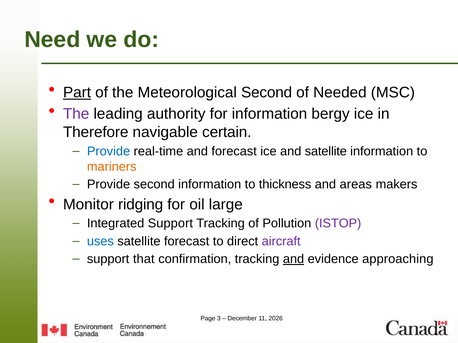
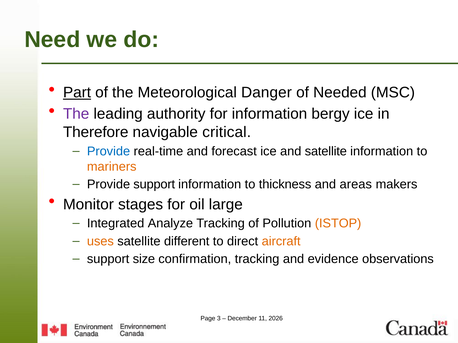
Meteorological Second: Second -> Danger
certain: certain -> critical
Provide second: second -> support
ridging: ridging -> stages
Integrated Support: Support -> Analyze
ISTOP colour: purple -> orange
uses colour: blue -> orange
satellite forecast: forecast -> different
aircraft colour: purple -> orange
that: that -> size
and at (294, 259) underline: present -> none
approaching: approaching -> observations
